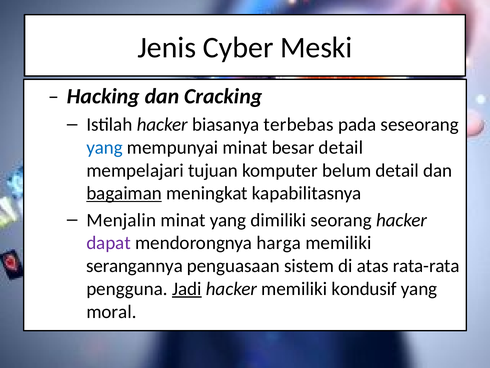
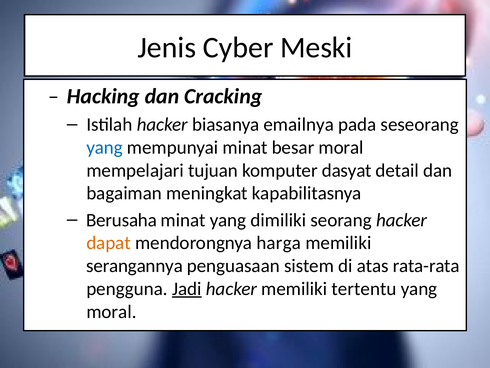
terbebas: terbebas -> emailnya
besar detail: detail -> moral
belum: belum -> dasyat
bagaiman underline: present -> none
Menjalin: Menjalin -> Berusaha
dapat colour: purple -> orange
kondusif: kondusif -> tertentu
